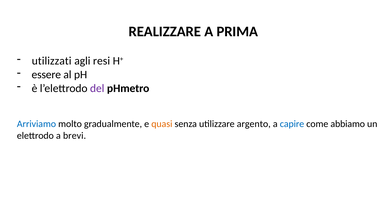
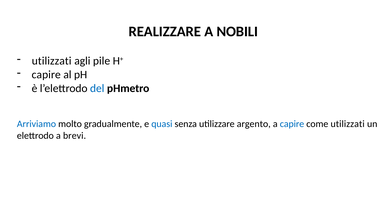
PRIMA: PRIMA -> NOBILI
resi: resi -> pile
essere at (46, 75): essere -> capire
del colour: purple -> blue
quasi colour: orange -> blue
come abbiamo: abbiamo -> utilizzati
